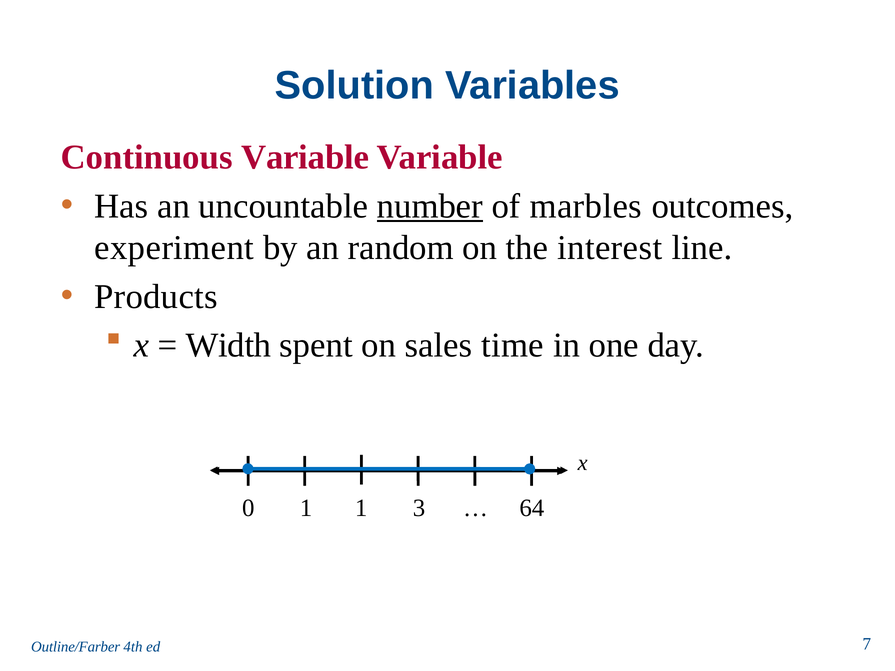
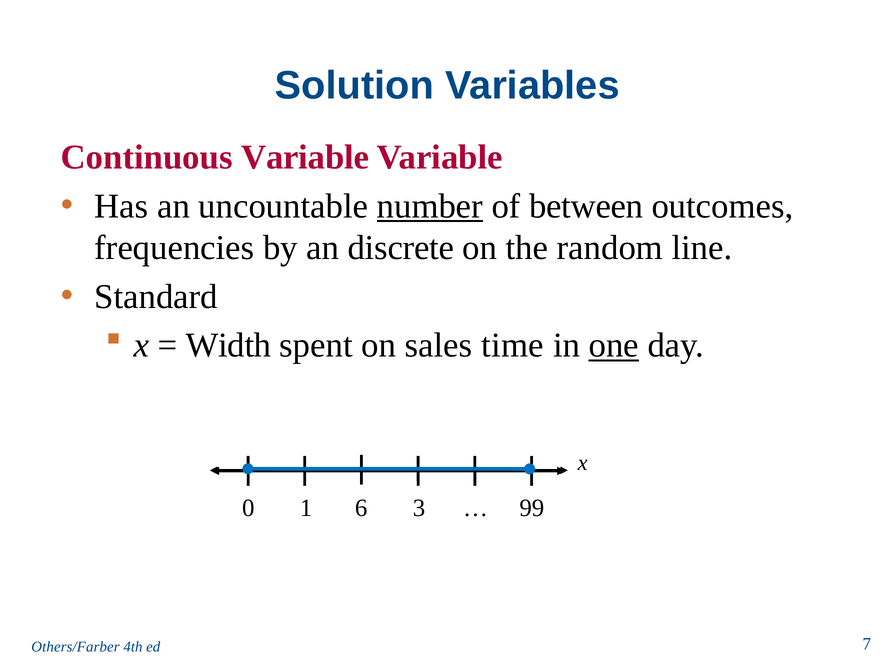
marbles: marbles -> between
experiment: experiment -> frequencies
random: random -> discrete
interest: interest -> random
Products: Products -> Standard
one underline: none -> present
0 1: 1 -> 6
64: 64 -> 99
Outline/Farber: Outline/Farber -> Others/Farber
